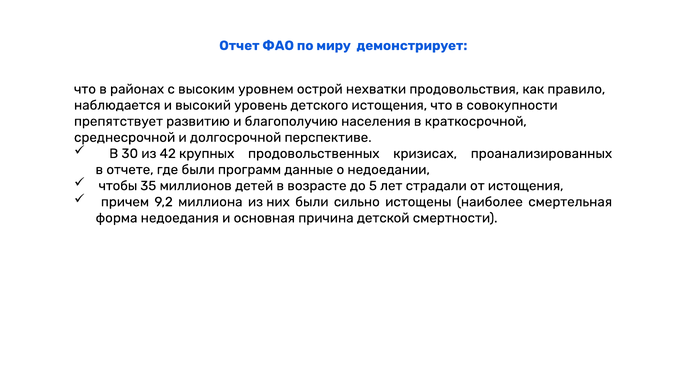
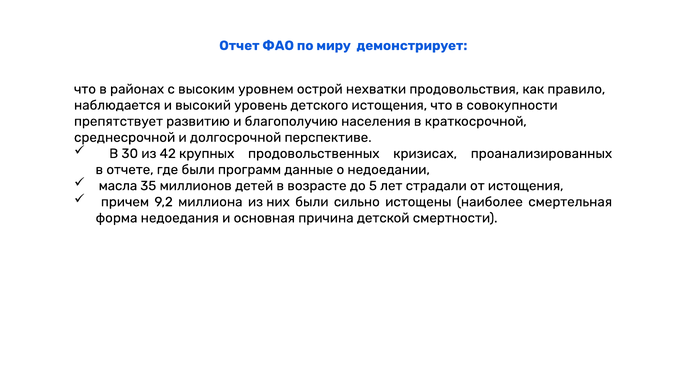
чтобы: чтобы -> масла
